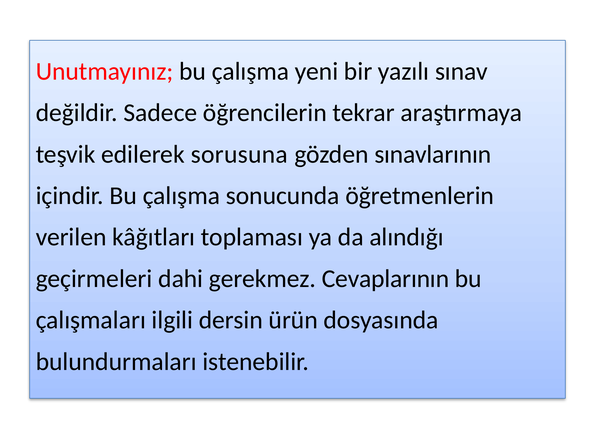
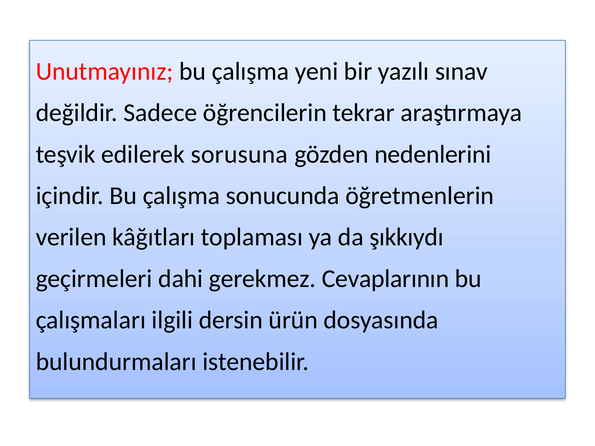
sınavlarının: sınavlarının -> nedenlerini
alındığı: alındığı -> şıkkıydı
